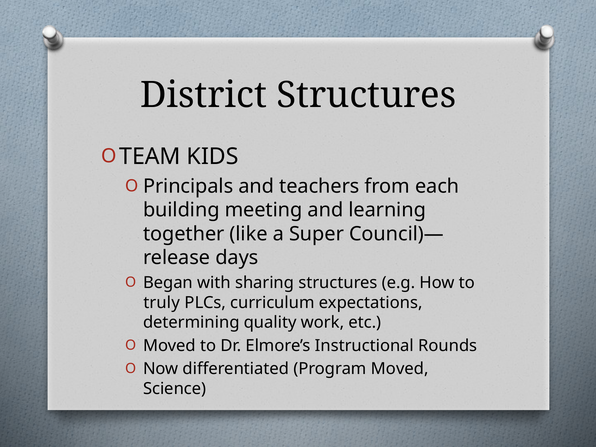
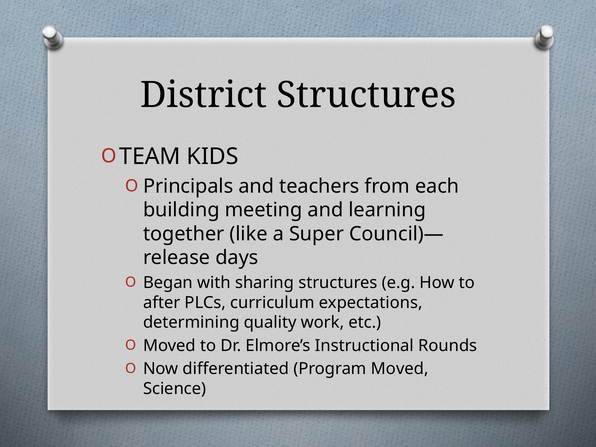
truly: truly -> after
